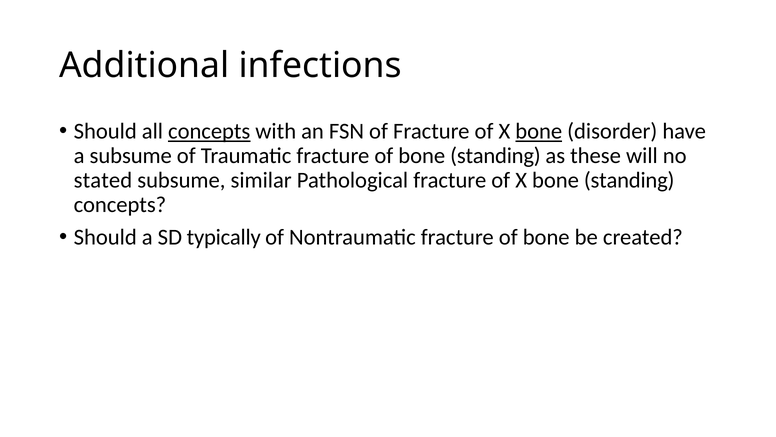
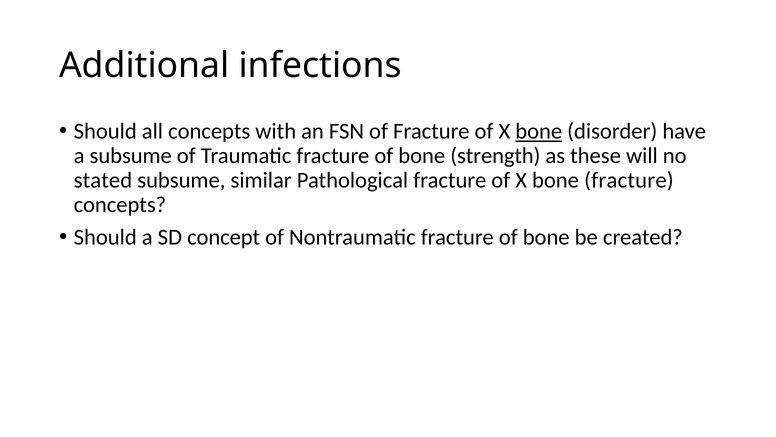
concepts at (209, 131) underline: present -> none
of bone standing: standing -> strength
X bone standing: standing -> fracture
typically: typically -> concept
